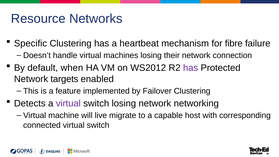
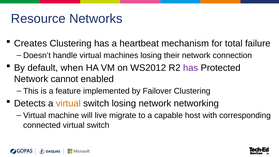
Specific: Specific -> Creates
fibre: fibre -> total
targets: targets -> cannot
virtual at (68, 103) colour: purple -> orange
